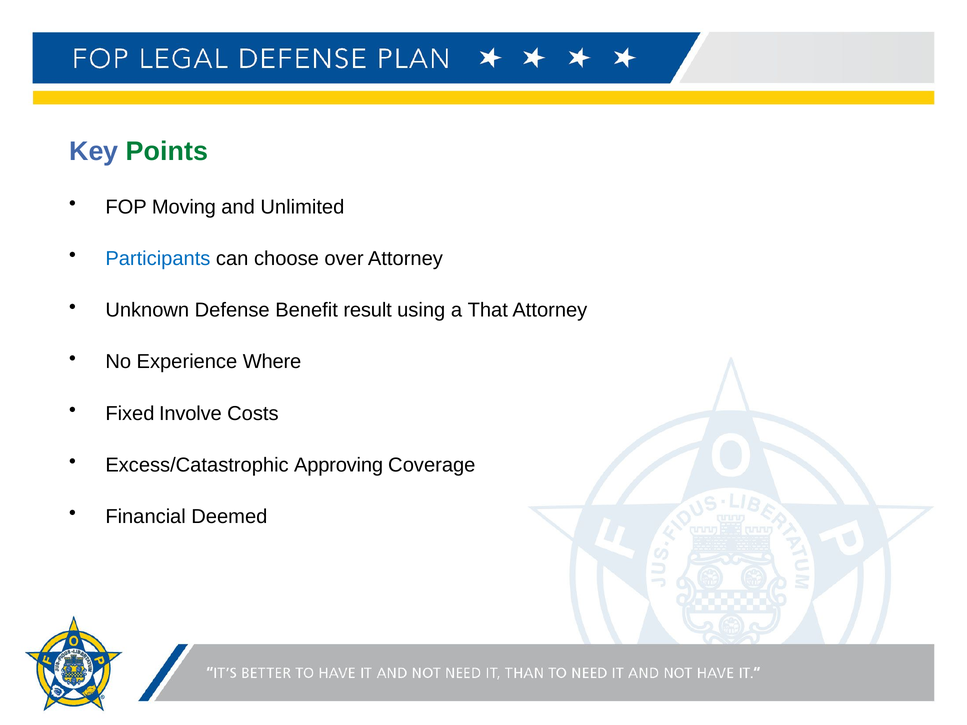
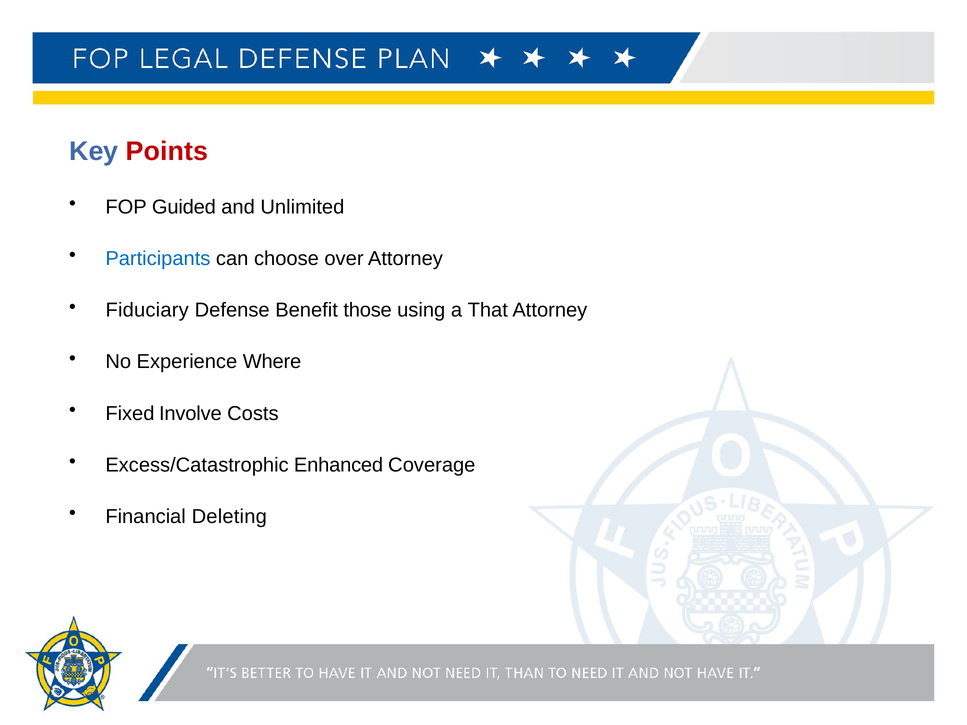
Points colour: green -> red
Moving: Moving -> Guided
Unknown: Unknown -> Fiduciary
result: result -> those
Approving: Approving -> Enhanced
Deemed: Deemed -> Deleting
